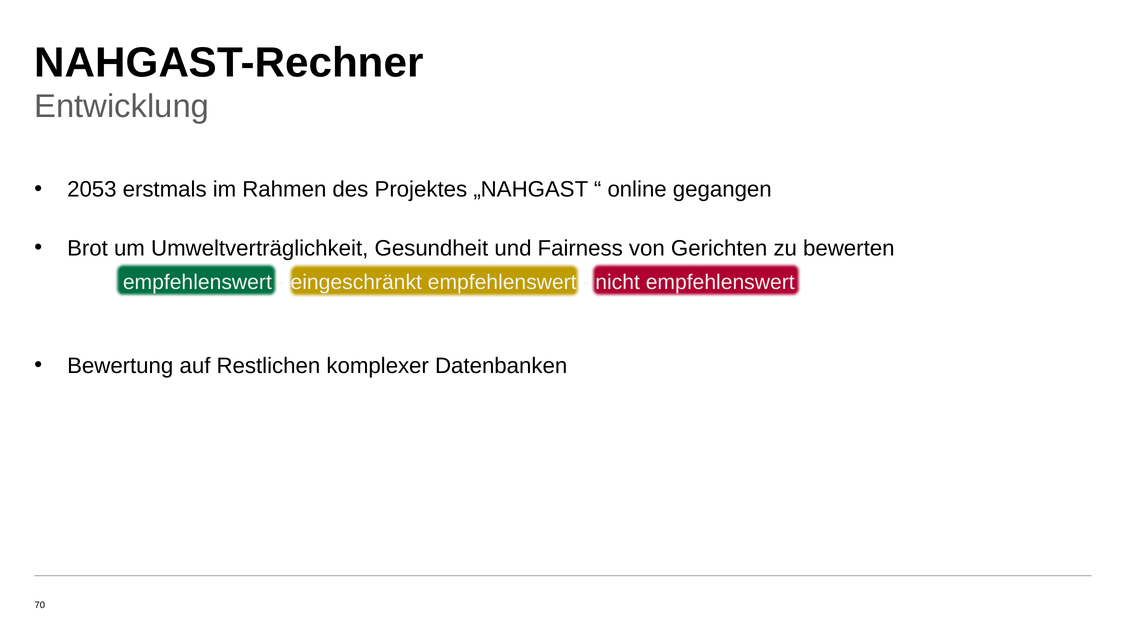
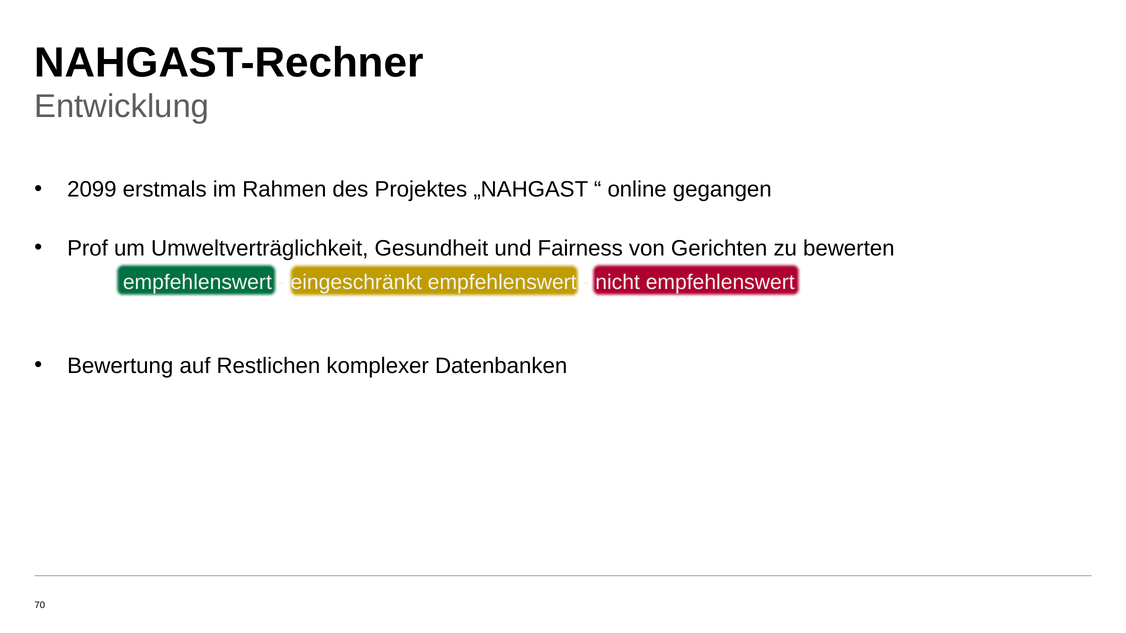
2053: 2053 -> 2099
Brot: Brot -> Prof
